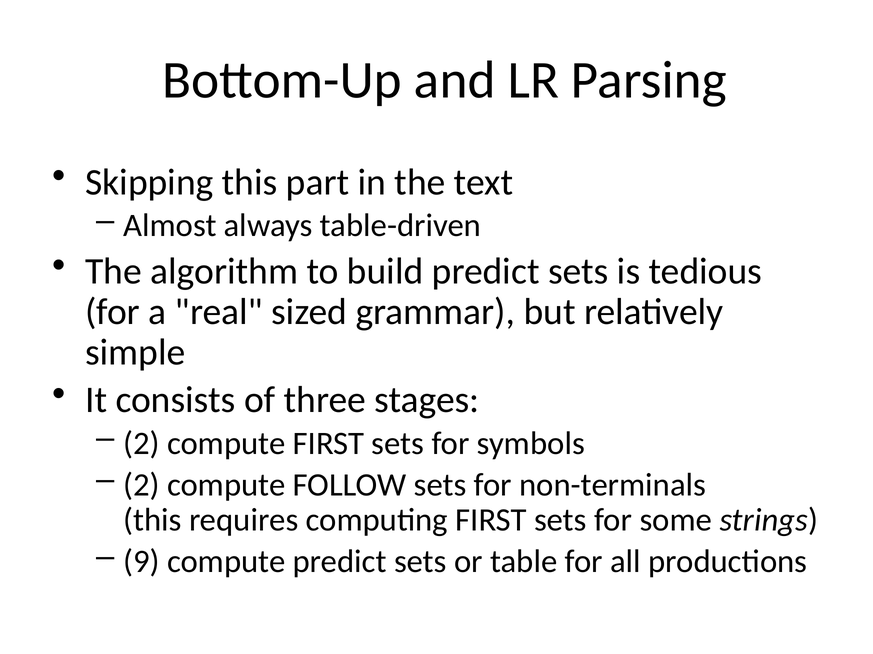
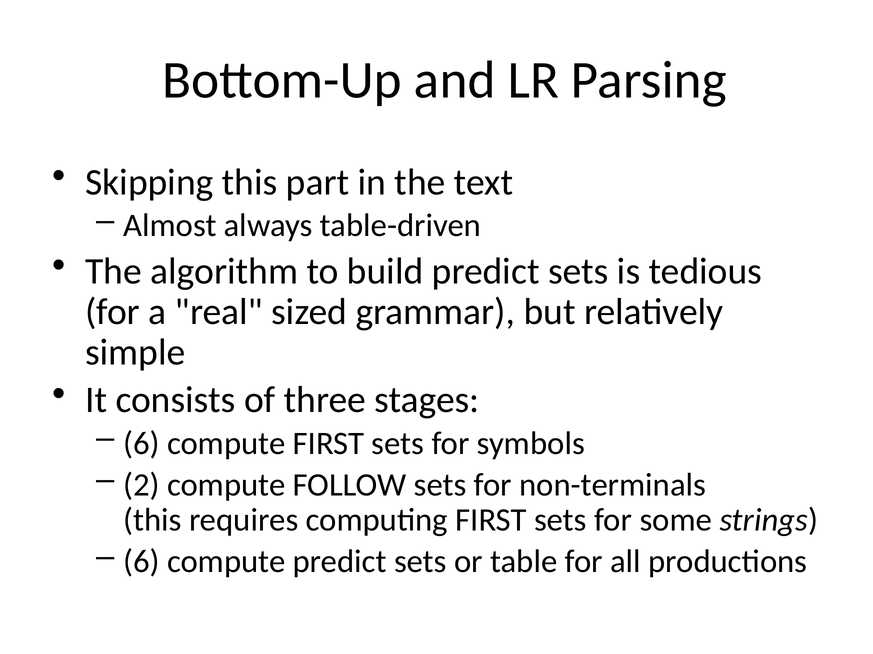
2 at (142, 444): 2 -> 6
9 at (142, 562): 9 -> 6
